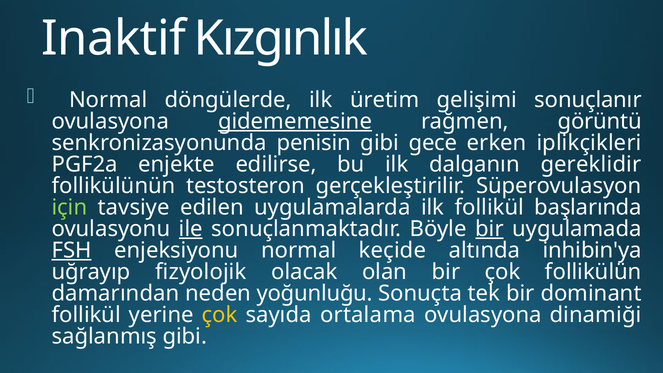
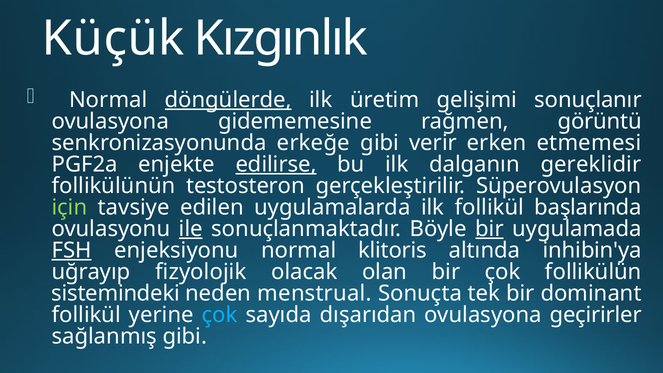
Inaktif: Inaktif -> Küçük
döngülerde underline: none -> present
gidememesine underline: present -> none
penisin: penisin -> erkeğe
gece: gece -> verir
iplikçikleri: iplikçikleri -> etmemesi
edilirse underline: none -> present
keçide: keçide -> klitoris
damarından: damarından -> sistemindeki
yoğunluğu: yoğunluğu -> menstrual
çok at (220, 315) colour: yellow -> light blue
ortalama: ortalama -> dışarıdan
dinamiği: dinamiği -> geçirirler
